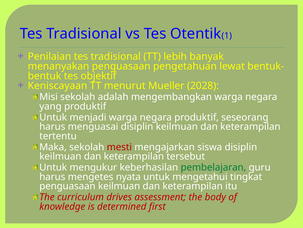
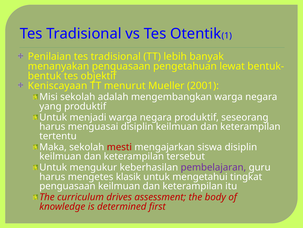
2028: 2028 -> 2001
pembelajaran colour: green -> purple
nyata: nyata -> klasik
